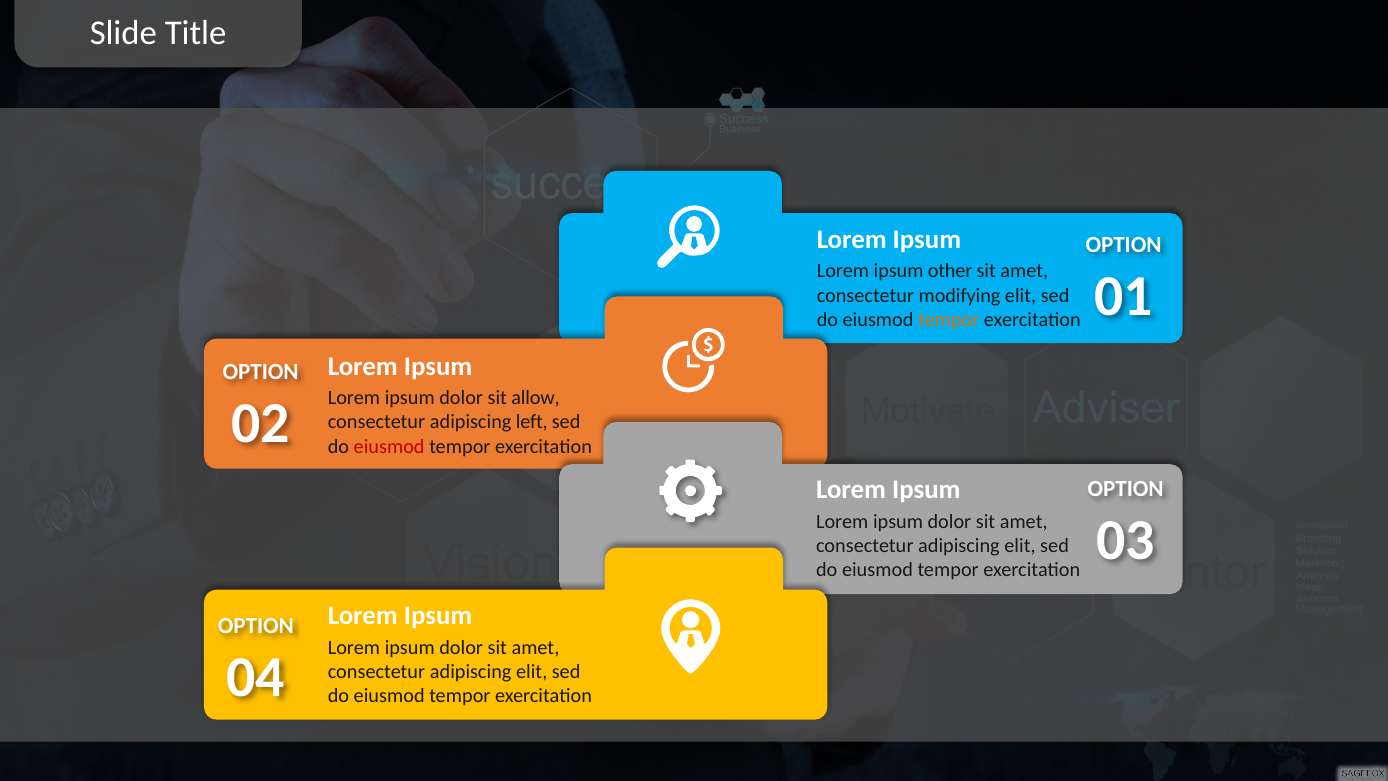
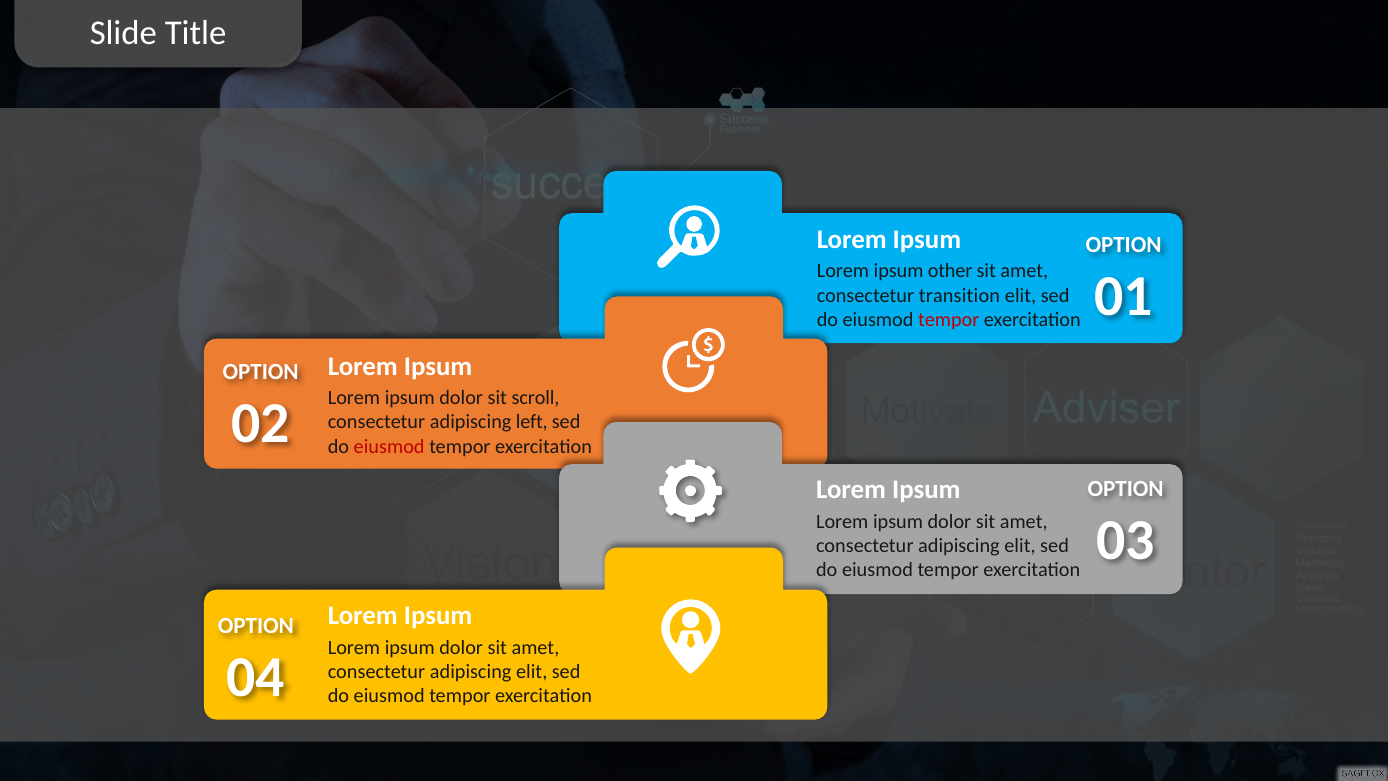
modifying: modifying -> transition
tempor at (949, 320) colour: orange -> red
allow: allow -> scroll
